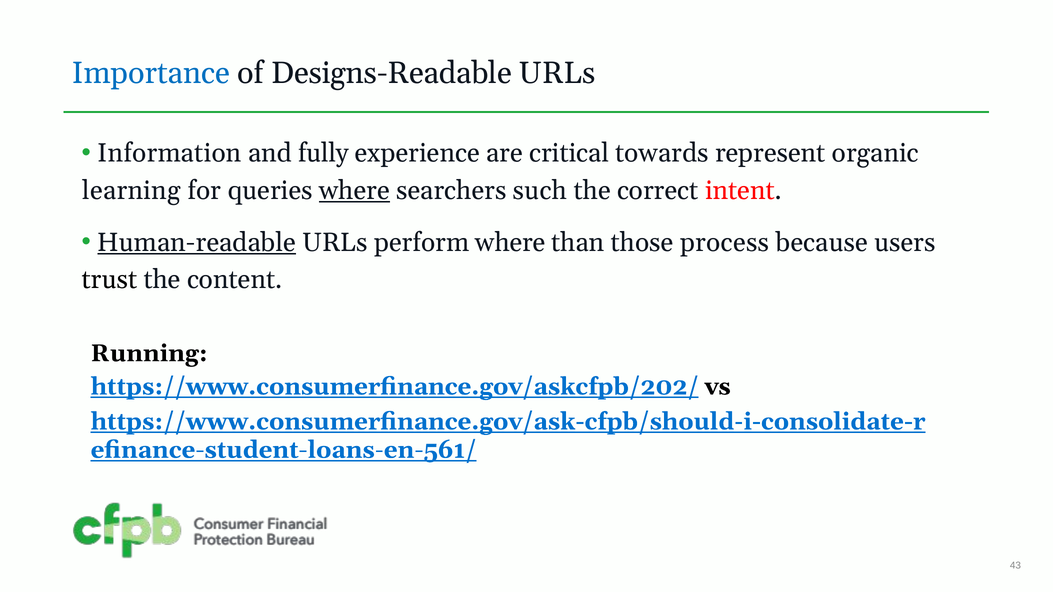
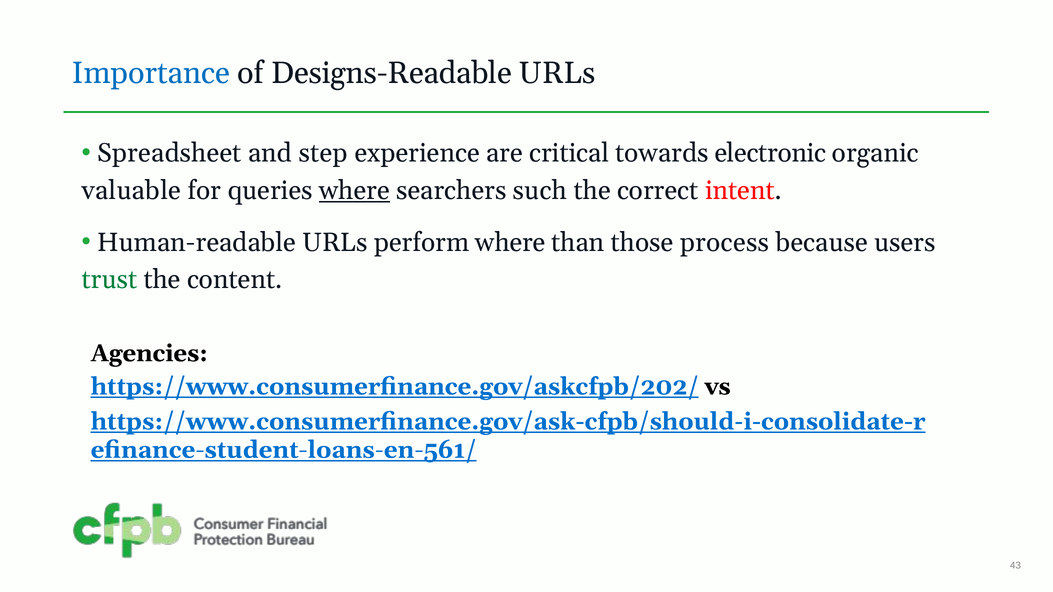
Information: Information -> Spreadsheet
fully: fully -> step
represent: represent -> electronic
learning: learning -> valuable
Human-readable underline: present -> none
trust colour: black -> green
Running: Running -> Agencies
